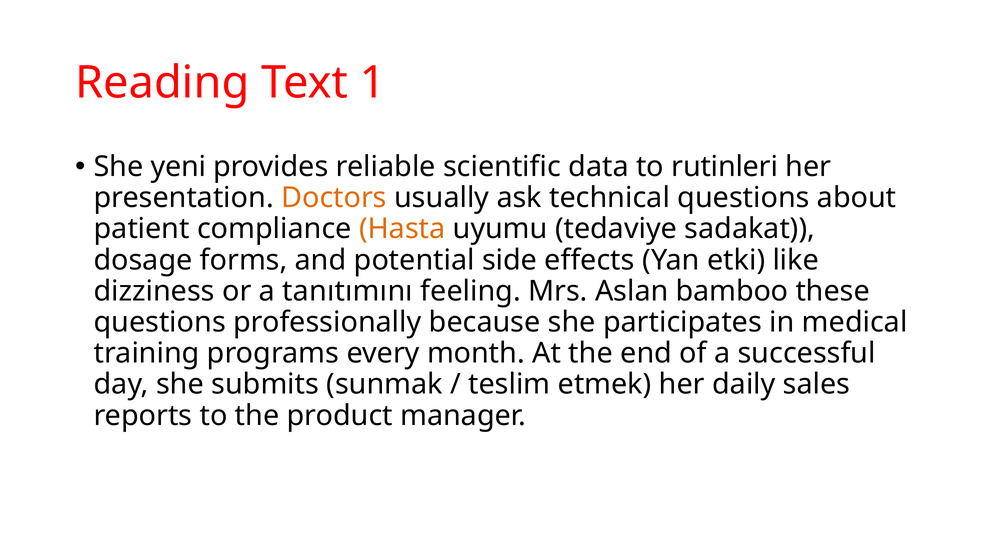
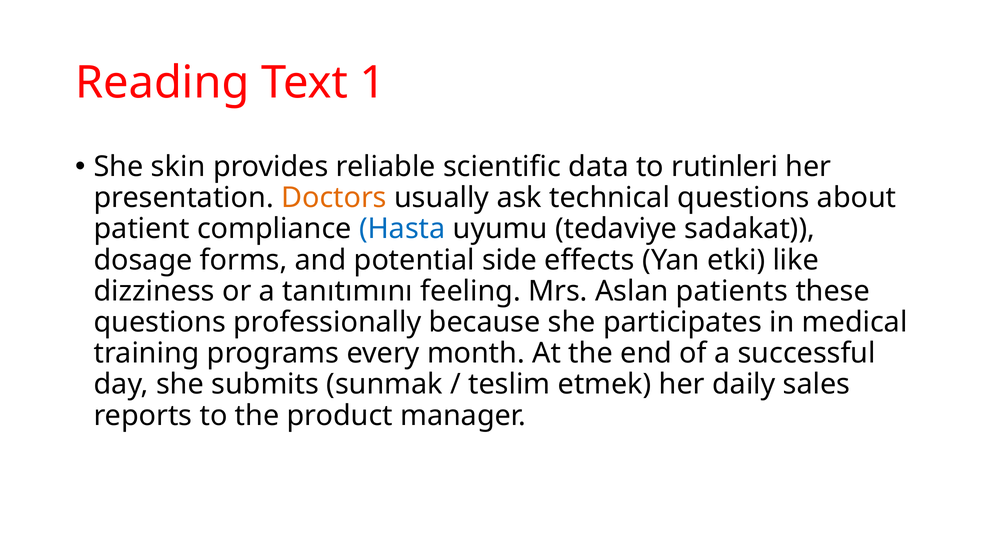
yeni: yeni -> skin
Hasta colour: orange -> blue
bamboo: bamboo -> patients
